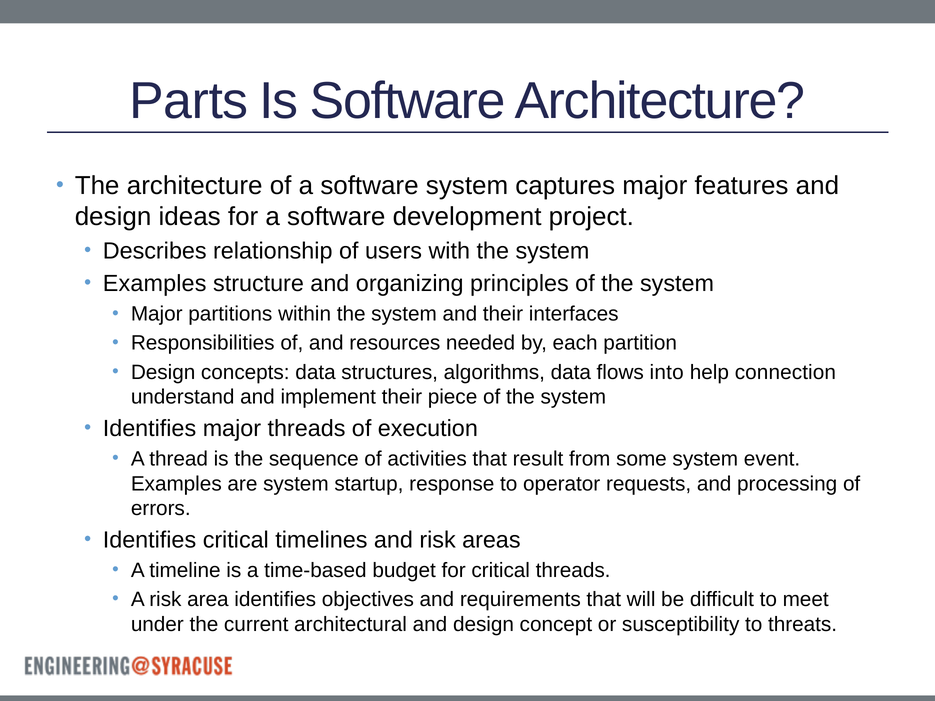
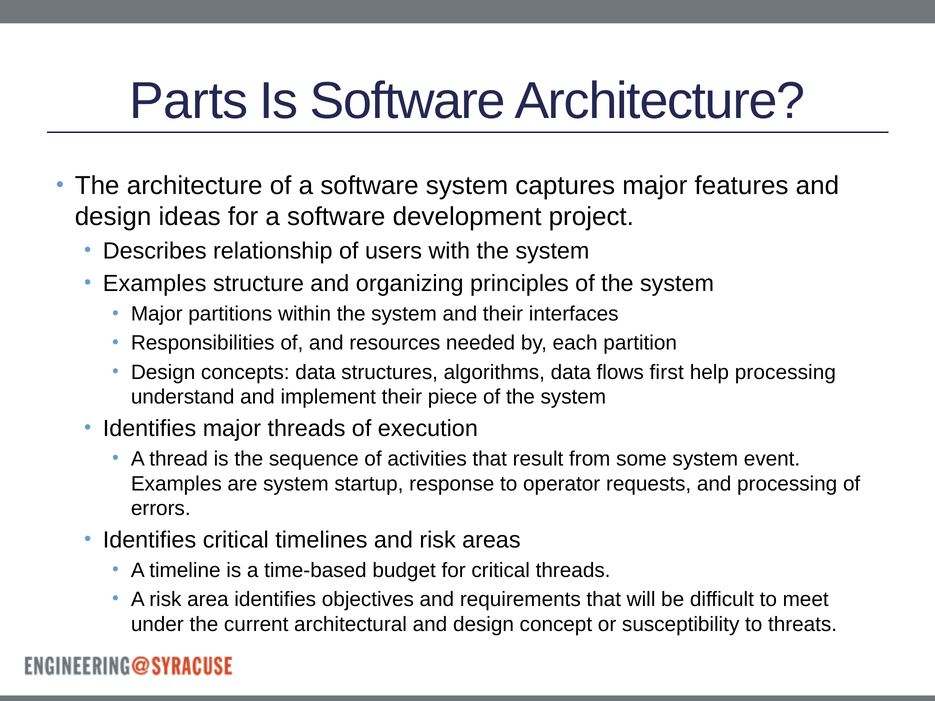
into: into -> first
help connection: connection -> processing
